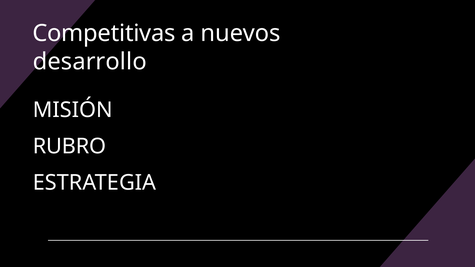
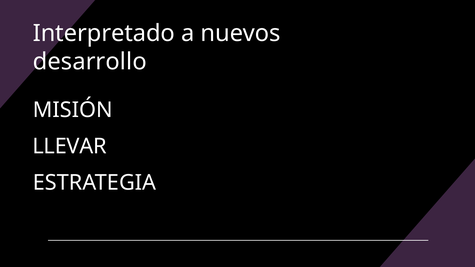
Competitivas: Competitivas -> Interpretado
RUBRO: RUBRO -> LLEVAR
